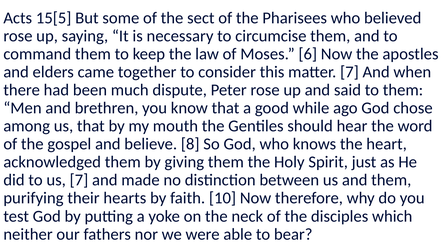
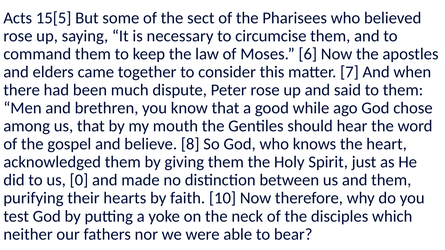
us 7: 7 -> 0
